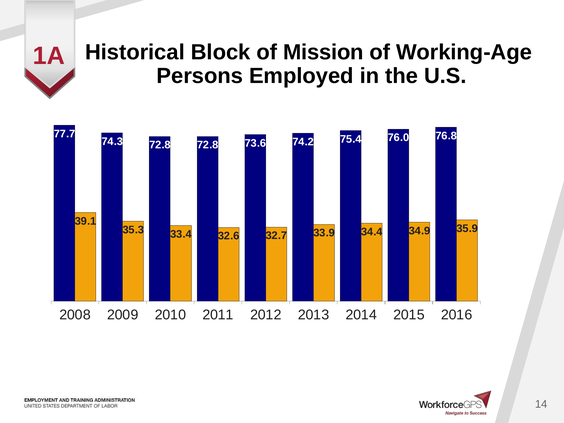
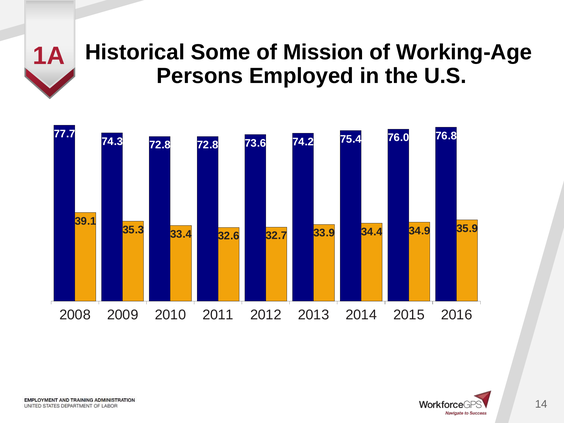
Block: Block -> Some
